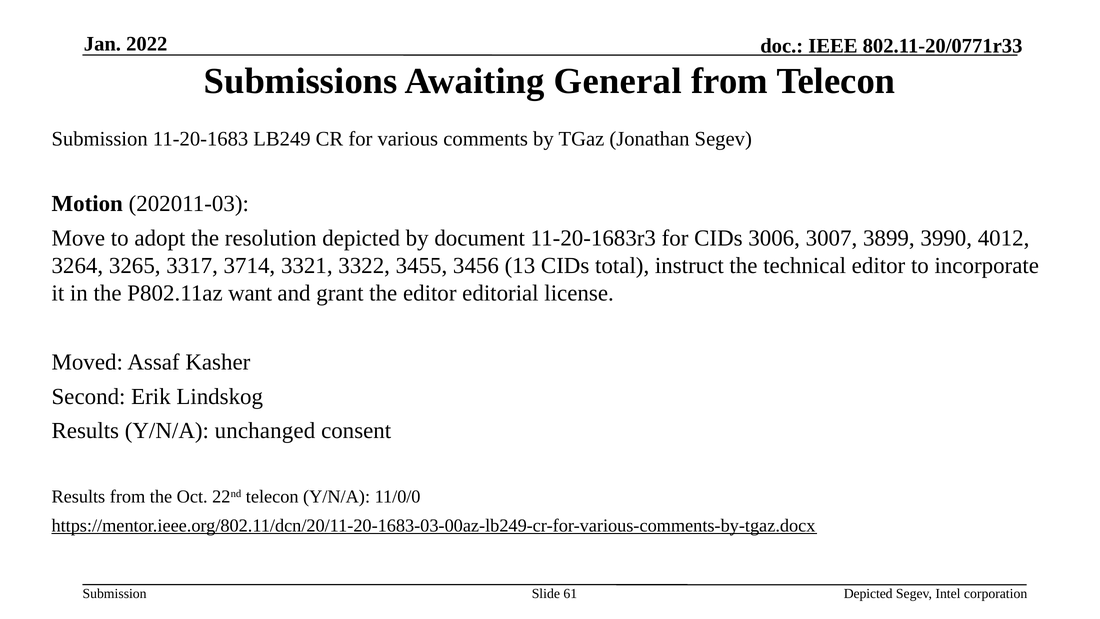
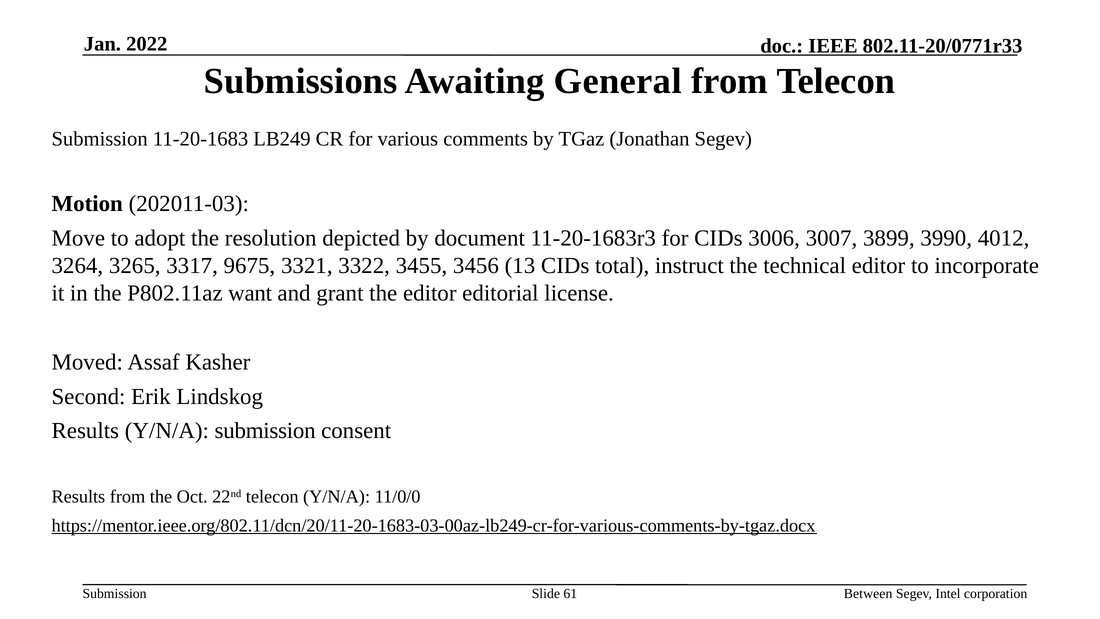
3714: 3714 -> 9675
Y/N/A unchanged: unchanged -> submission
Depicted at (868, 593): Depicted -> Between
